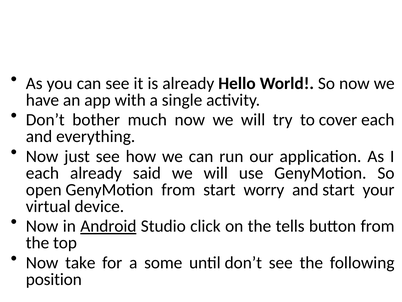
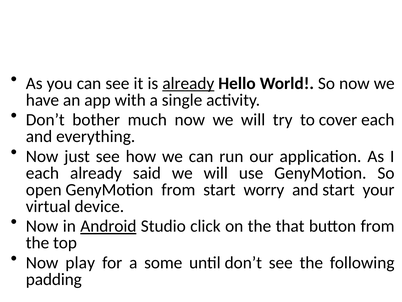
already at (188, 83) underline: none -> present
tells: tells -> that
take: take -> play
position: position -> padding
